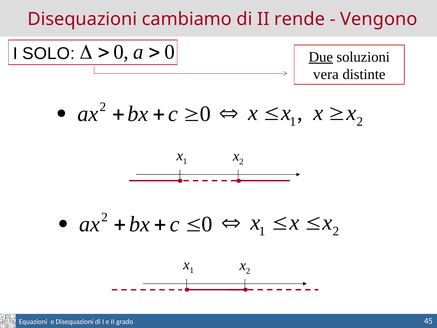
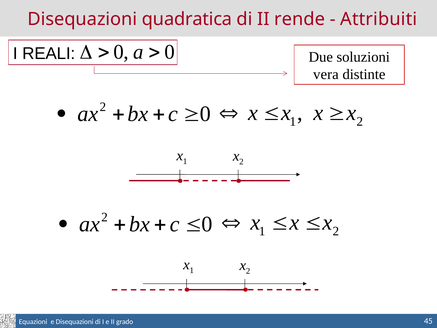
cambiamo: cambiamo -> quadratica
Vengono: Vengono -> Attribuiti
SOLO: SOLO -> REALI
Due underline: present -> none
